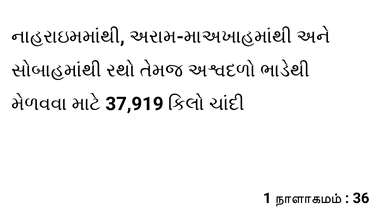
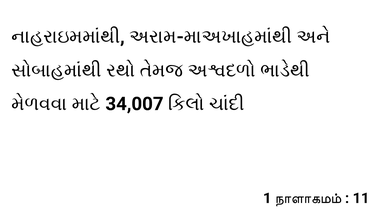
37,919: 37,919 -> 34,007
36: 36 -> 11
